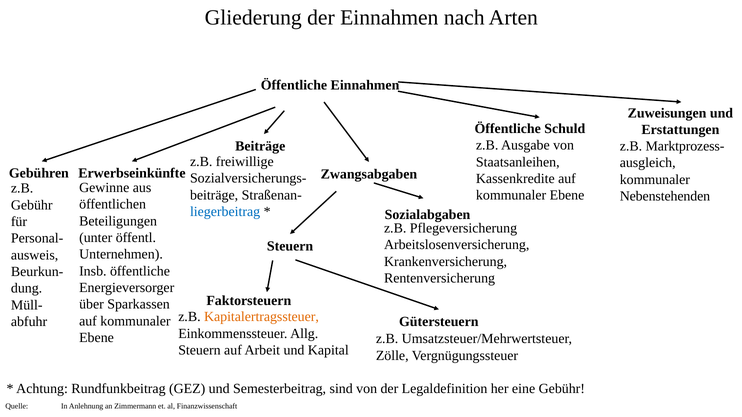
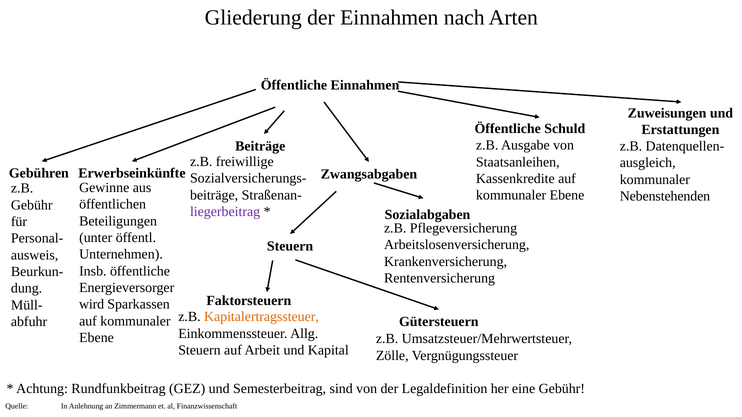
Marktprozess-: Marktprozess- -> Datenquellen-
liegerbeitrag colour: blue -> purple
über: über -> wird
